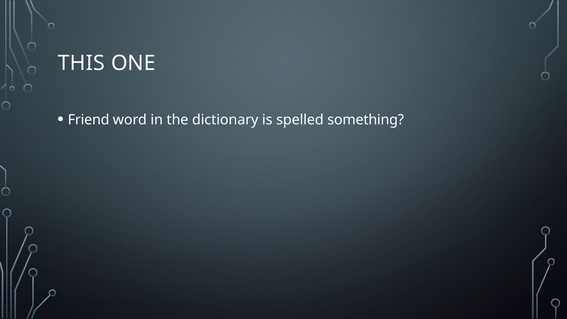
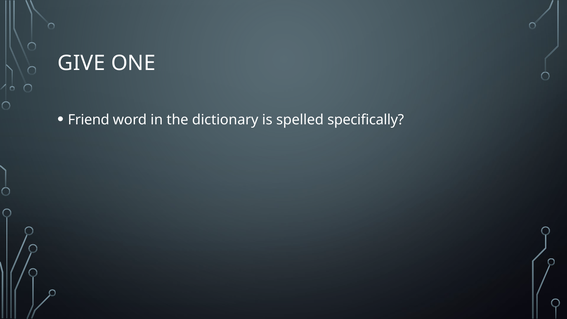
THIS: THIS -> GIVE
something: something -> specifically
